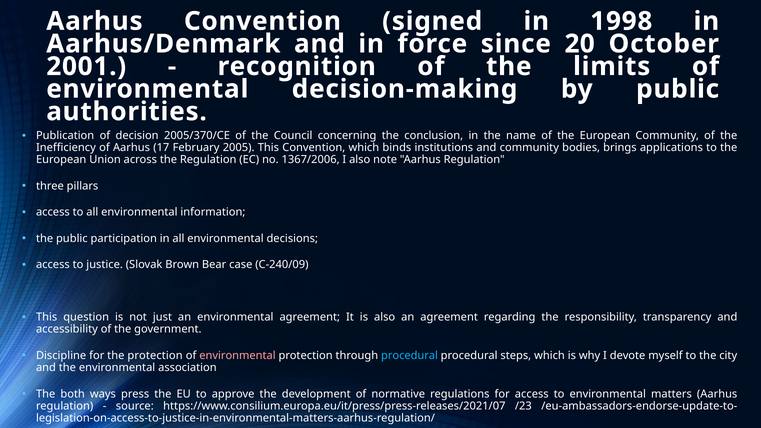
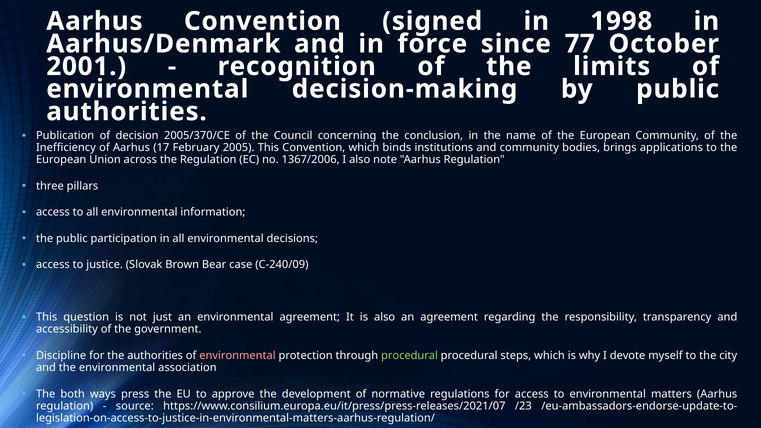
20: 20 -> 77
the protection: protection -> authorities
procedural at (409, 356) colour: light blue -> light green
